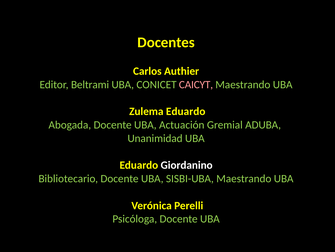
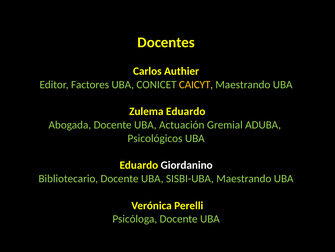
Beltrami: Beltrami -> Factores
CAICYT colour: pink -> yellow
Unanimidad: Unanimidad -> Psicológicos
